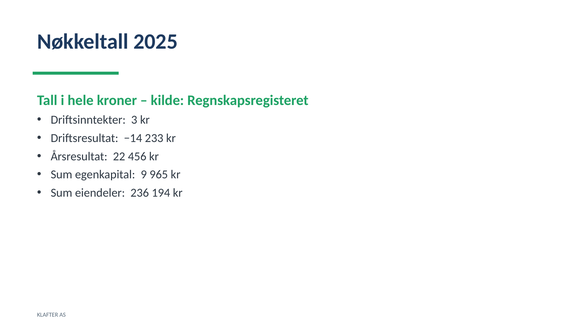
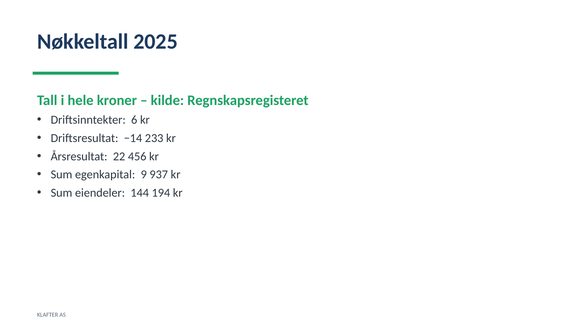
3: 3 -> 6
965: 965 -> 937
236: 236 -> 144
